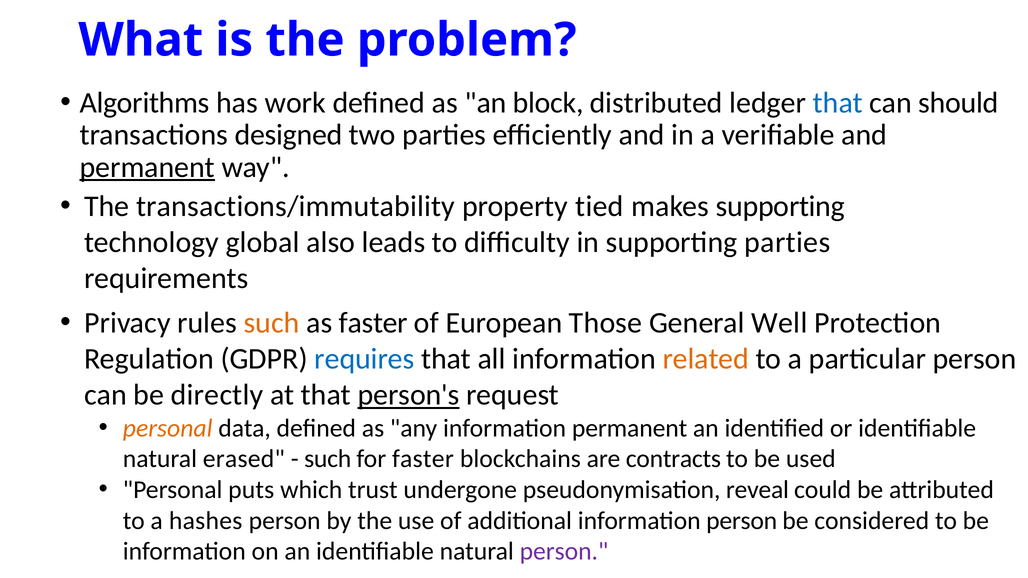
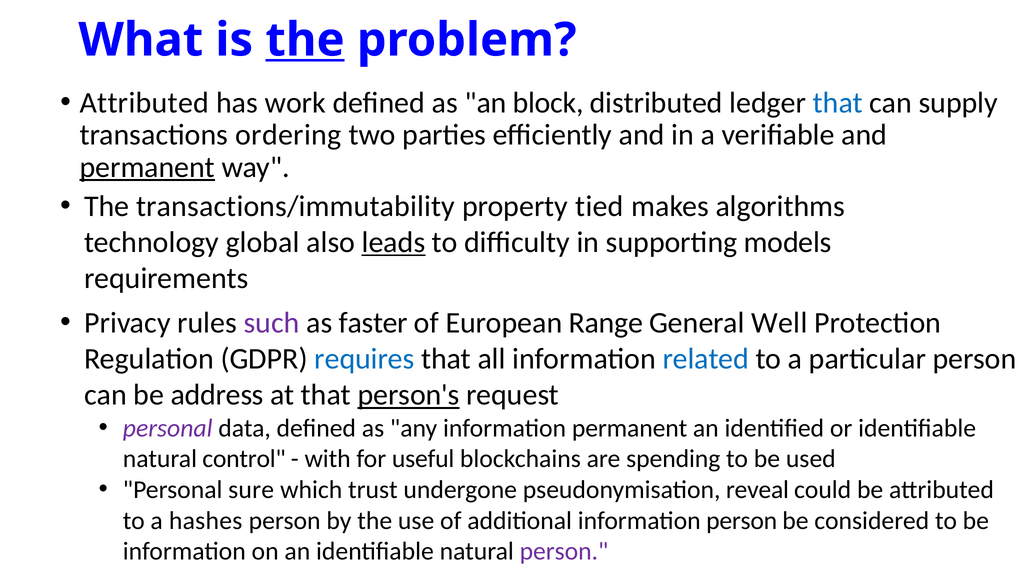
the at (305, 40) underline: none -> present
Algorithms at (145, 103): Algorithms -> Attributed
should: should -> supply
designed: designed -> ordering
makes supporting: supporting -> algorithms
leads underline: none -> present
supporting parties: parties -> models
such at (272, 323) colour: orange -> purple
Those: Those -> Range
related colour: orange -> blue
directly: directly -> address
personal at (168, 428) colour: orange -> purple
erased: erased -> control
such at (328, 459): such -> with
for faster: faster -> useful
contracts: contracts -> spending
puts: puts -> sure
